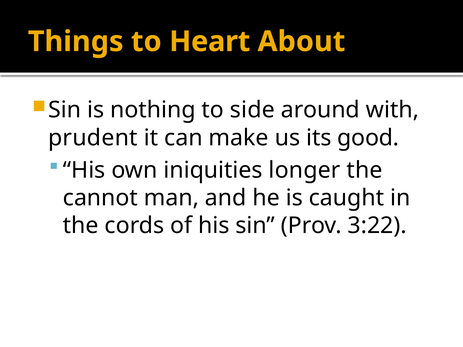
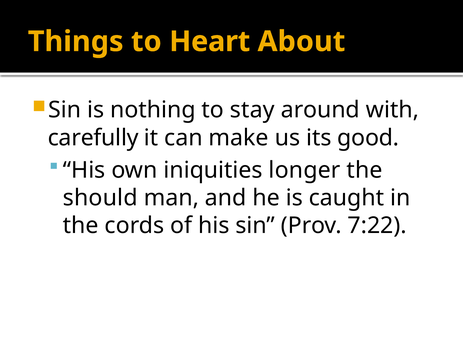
side: side -> stay
prudent: prudent -> carefully
cannot: cannot -> should
3:22: 3:22 -> 7:22
